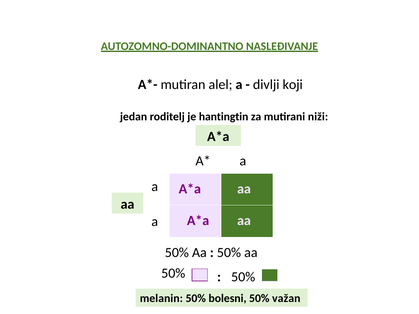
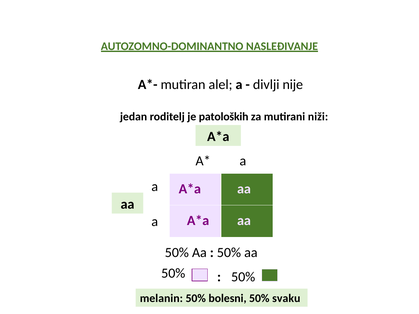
koji: koji -> nije
hantingtin: hantingtin -> patoloških
važan: važan -> svaku
